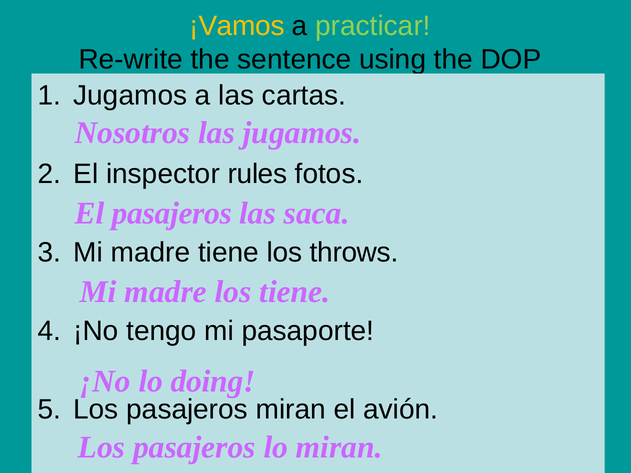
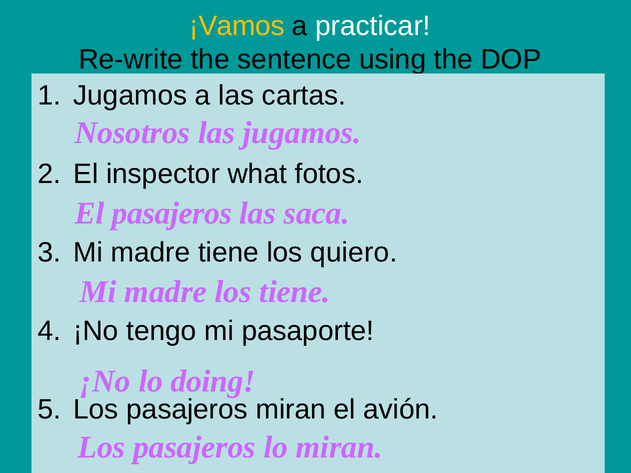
practicar colour: light green -> white
rules: rules -> what
throws: throws -> quiero
